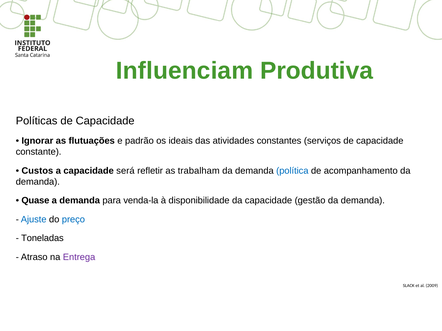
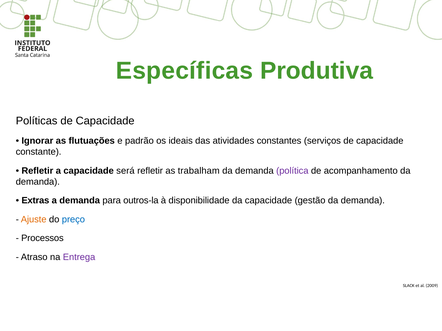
Influenciam: Influenciam -> Específicas
Custos at (37, 171): Custos -> Refletir
política colour: blue -> purple
Quase: Quase -> Extras
venda-la: venda-la -> outros-la
Ajuste colour: blue -> orange
Toneladas: Toneladas -> Processos
